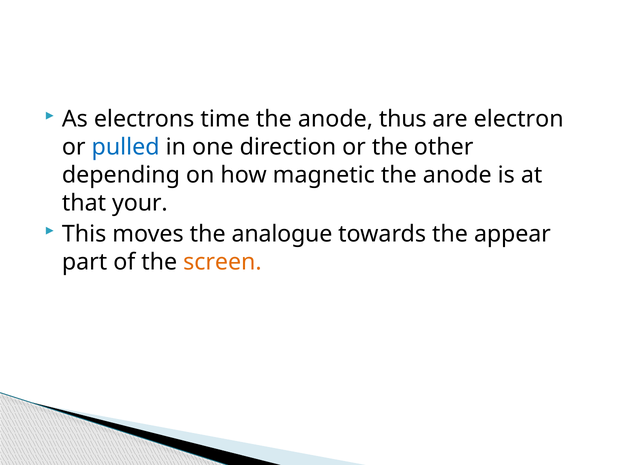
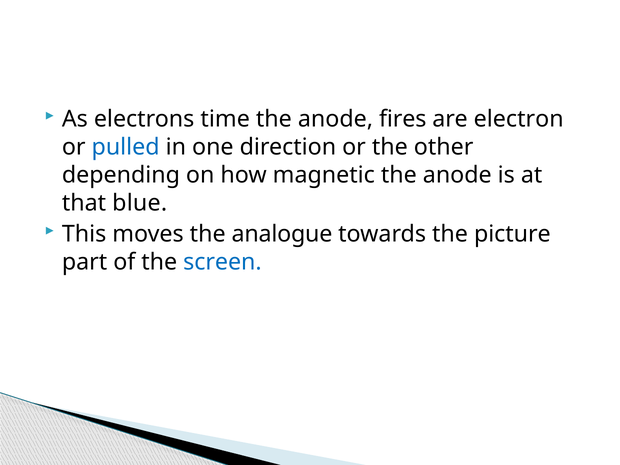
thus: thus -> fires
your: your -> blue
appear: appear -> picture
screen colour: orange -> blue
